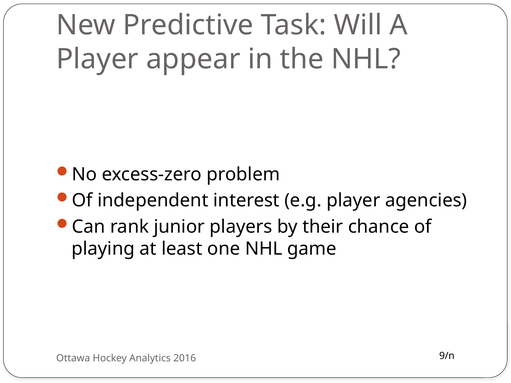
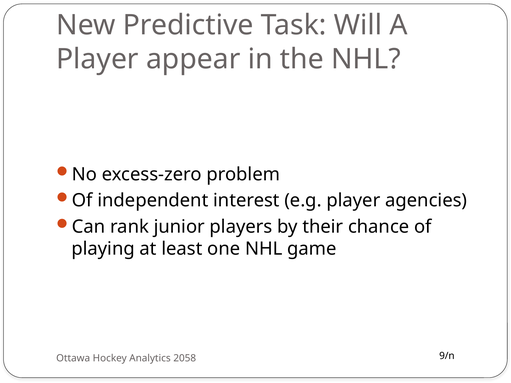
2016: 2016 -> 2058
